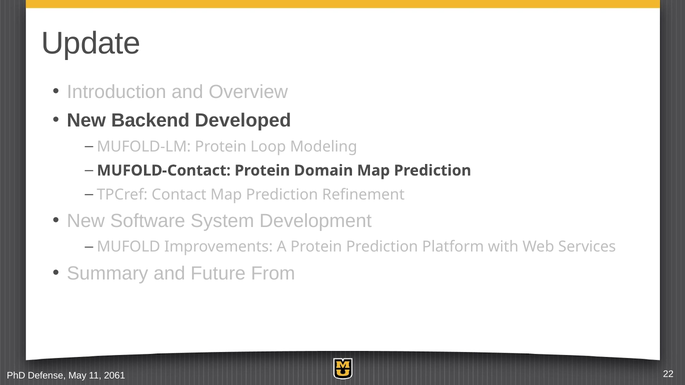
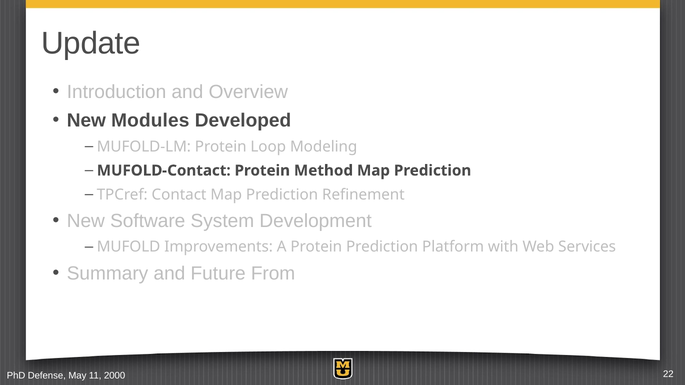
Backend: Backend -> Modules
Domain: Domain -> Method
2061: 2061 -> 2000
